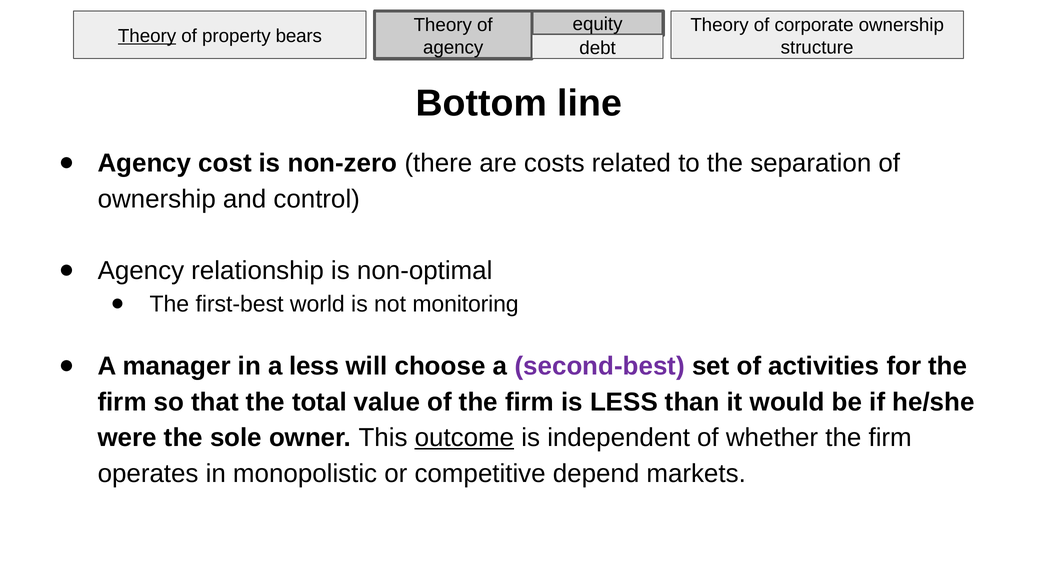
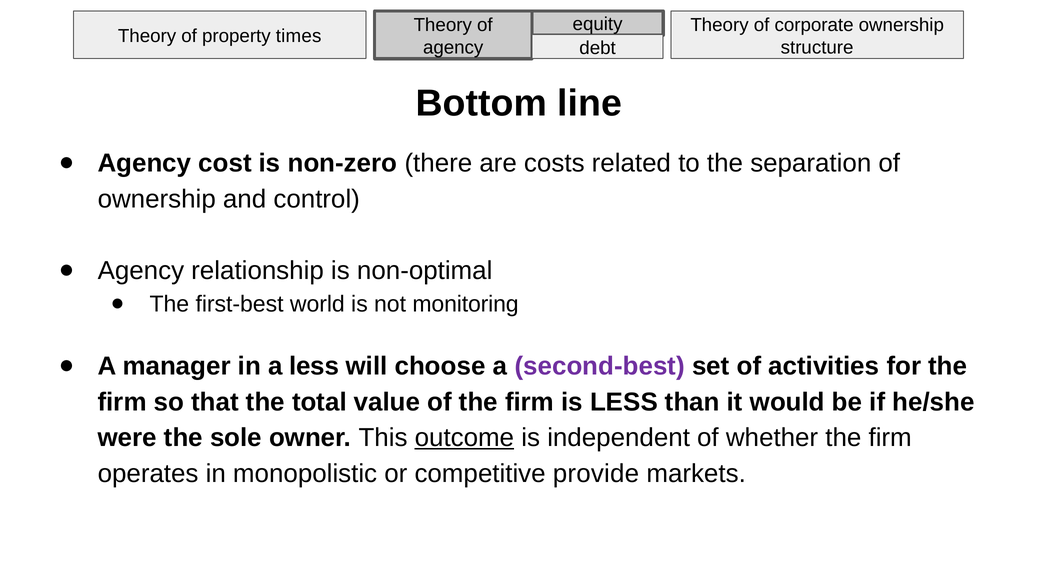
Theory at (147, 36) underline: present -> none
bears: bears -> times
depend: depend -> provide
